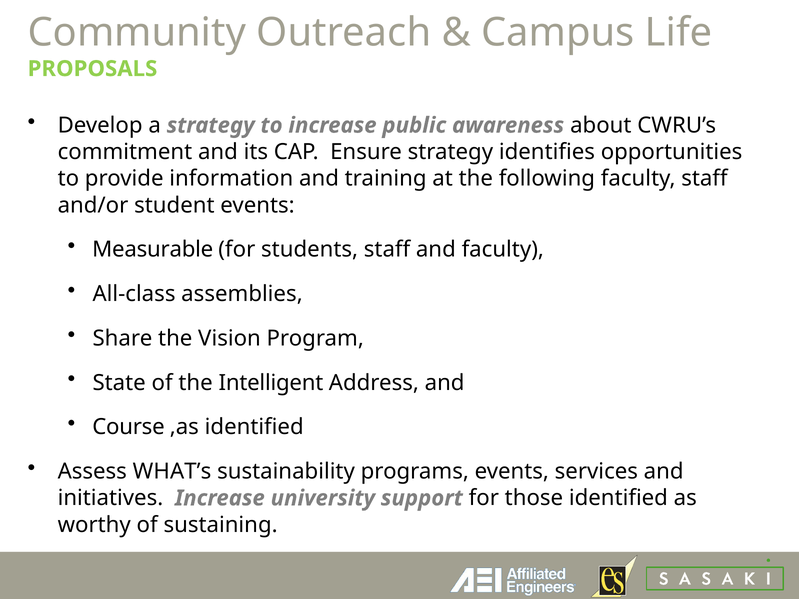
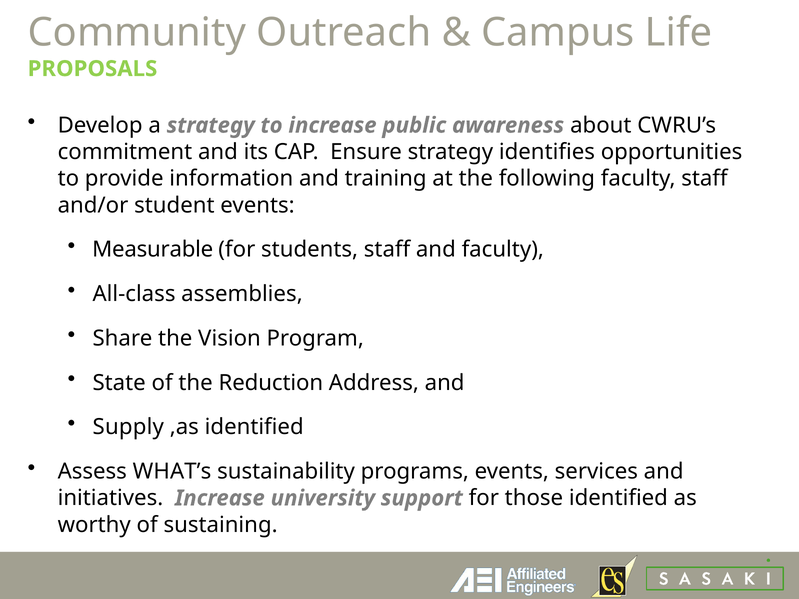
Intelligent: Intelligent -> Reduction
Course: Course -> Supply
